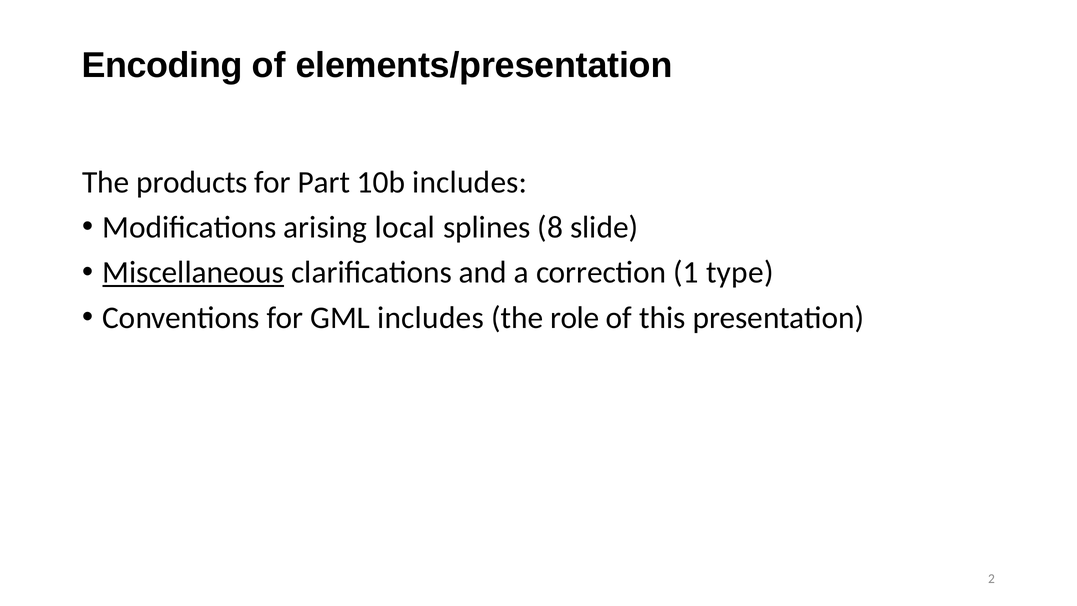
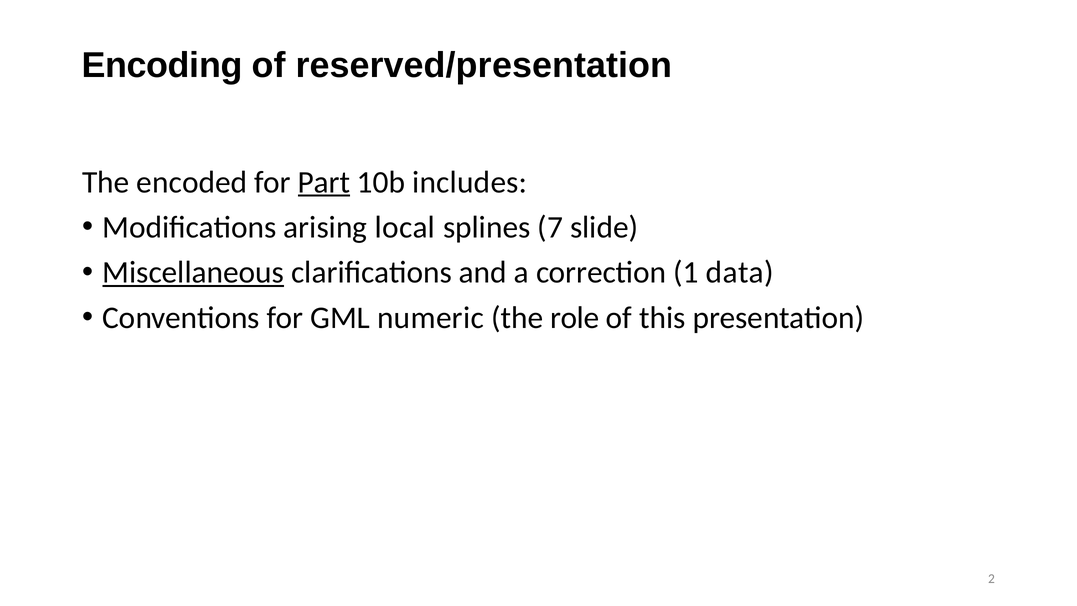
elements/presentation: elements/presentation -> reserved/presentation
products: products -> encoded
Part underline: none -> present
8: 8 -> 7
type: type -> data
GML includes: includes -> numeric
